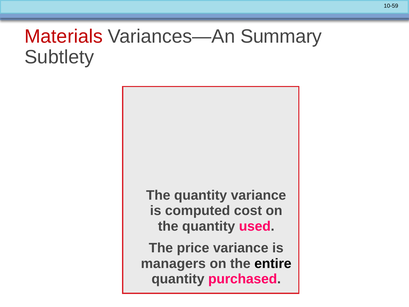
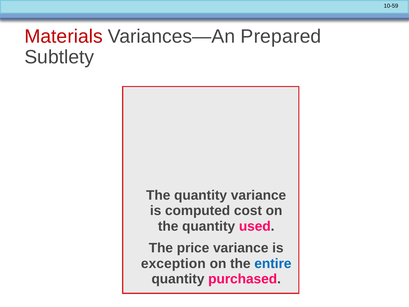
Summary: Summary -> Prepared
managers: managers -> exception
entire colour: black -> blue
